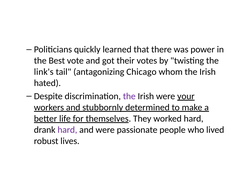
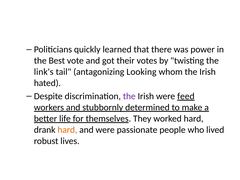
Chicago: Chicago -> Looking
your: your -> feed
hard at (67, 130) colour: purple -> orange
